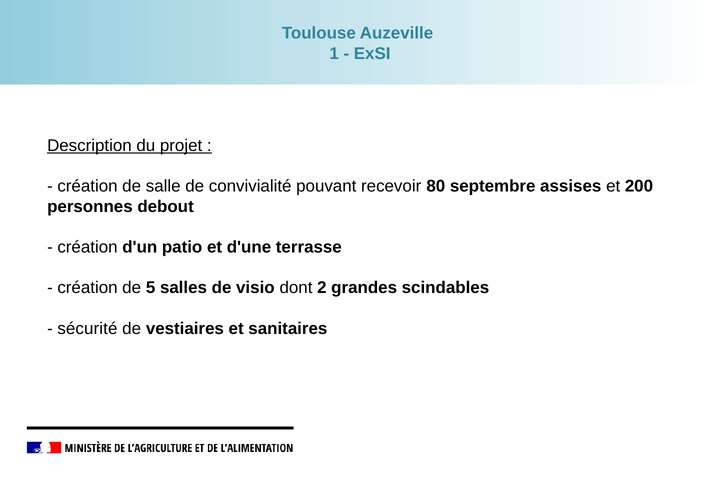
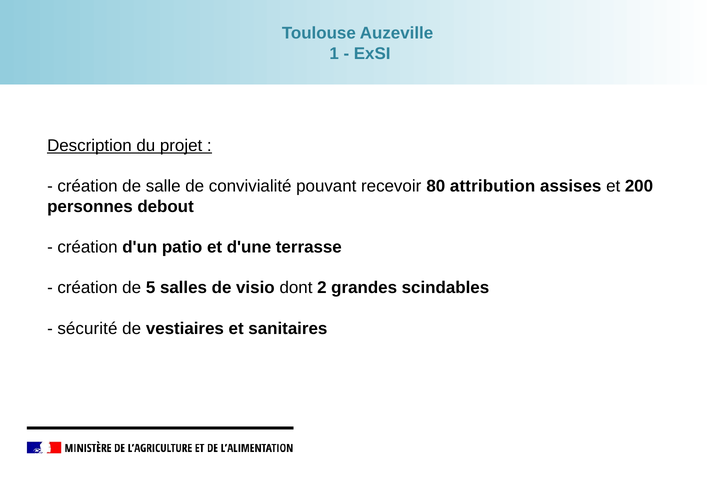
septembre: septembre -> attribution
